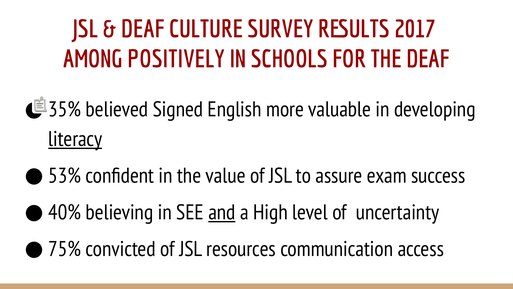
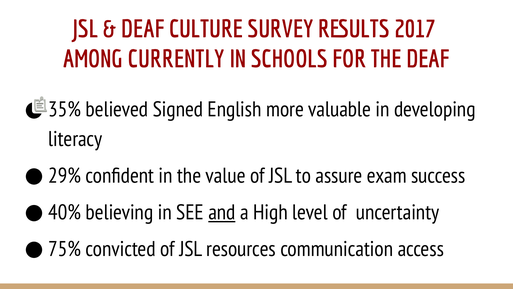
POSITIVELY: POSITIVELY -> CURRENTLY
literacy underline: present -> none
53%: 53% -> 29%
